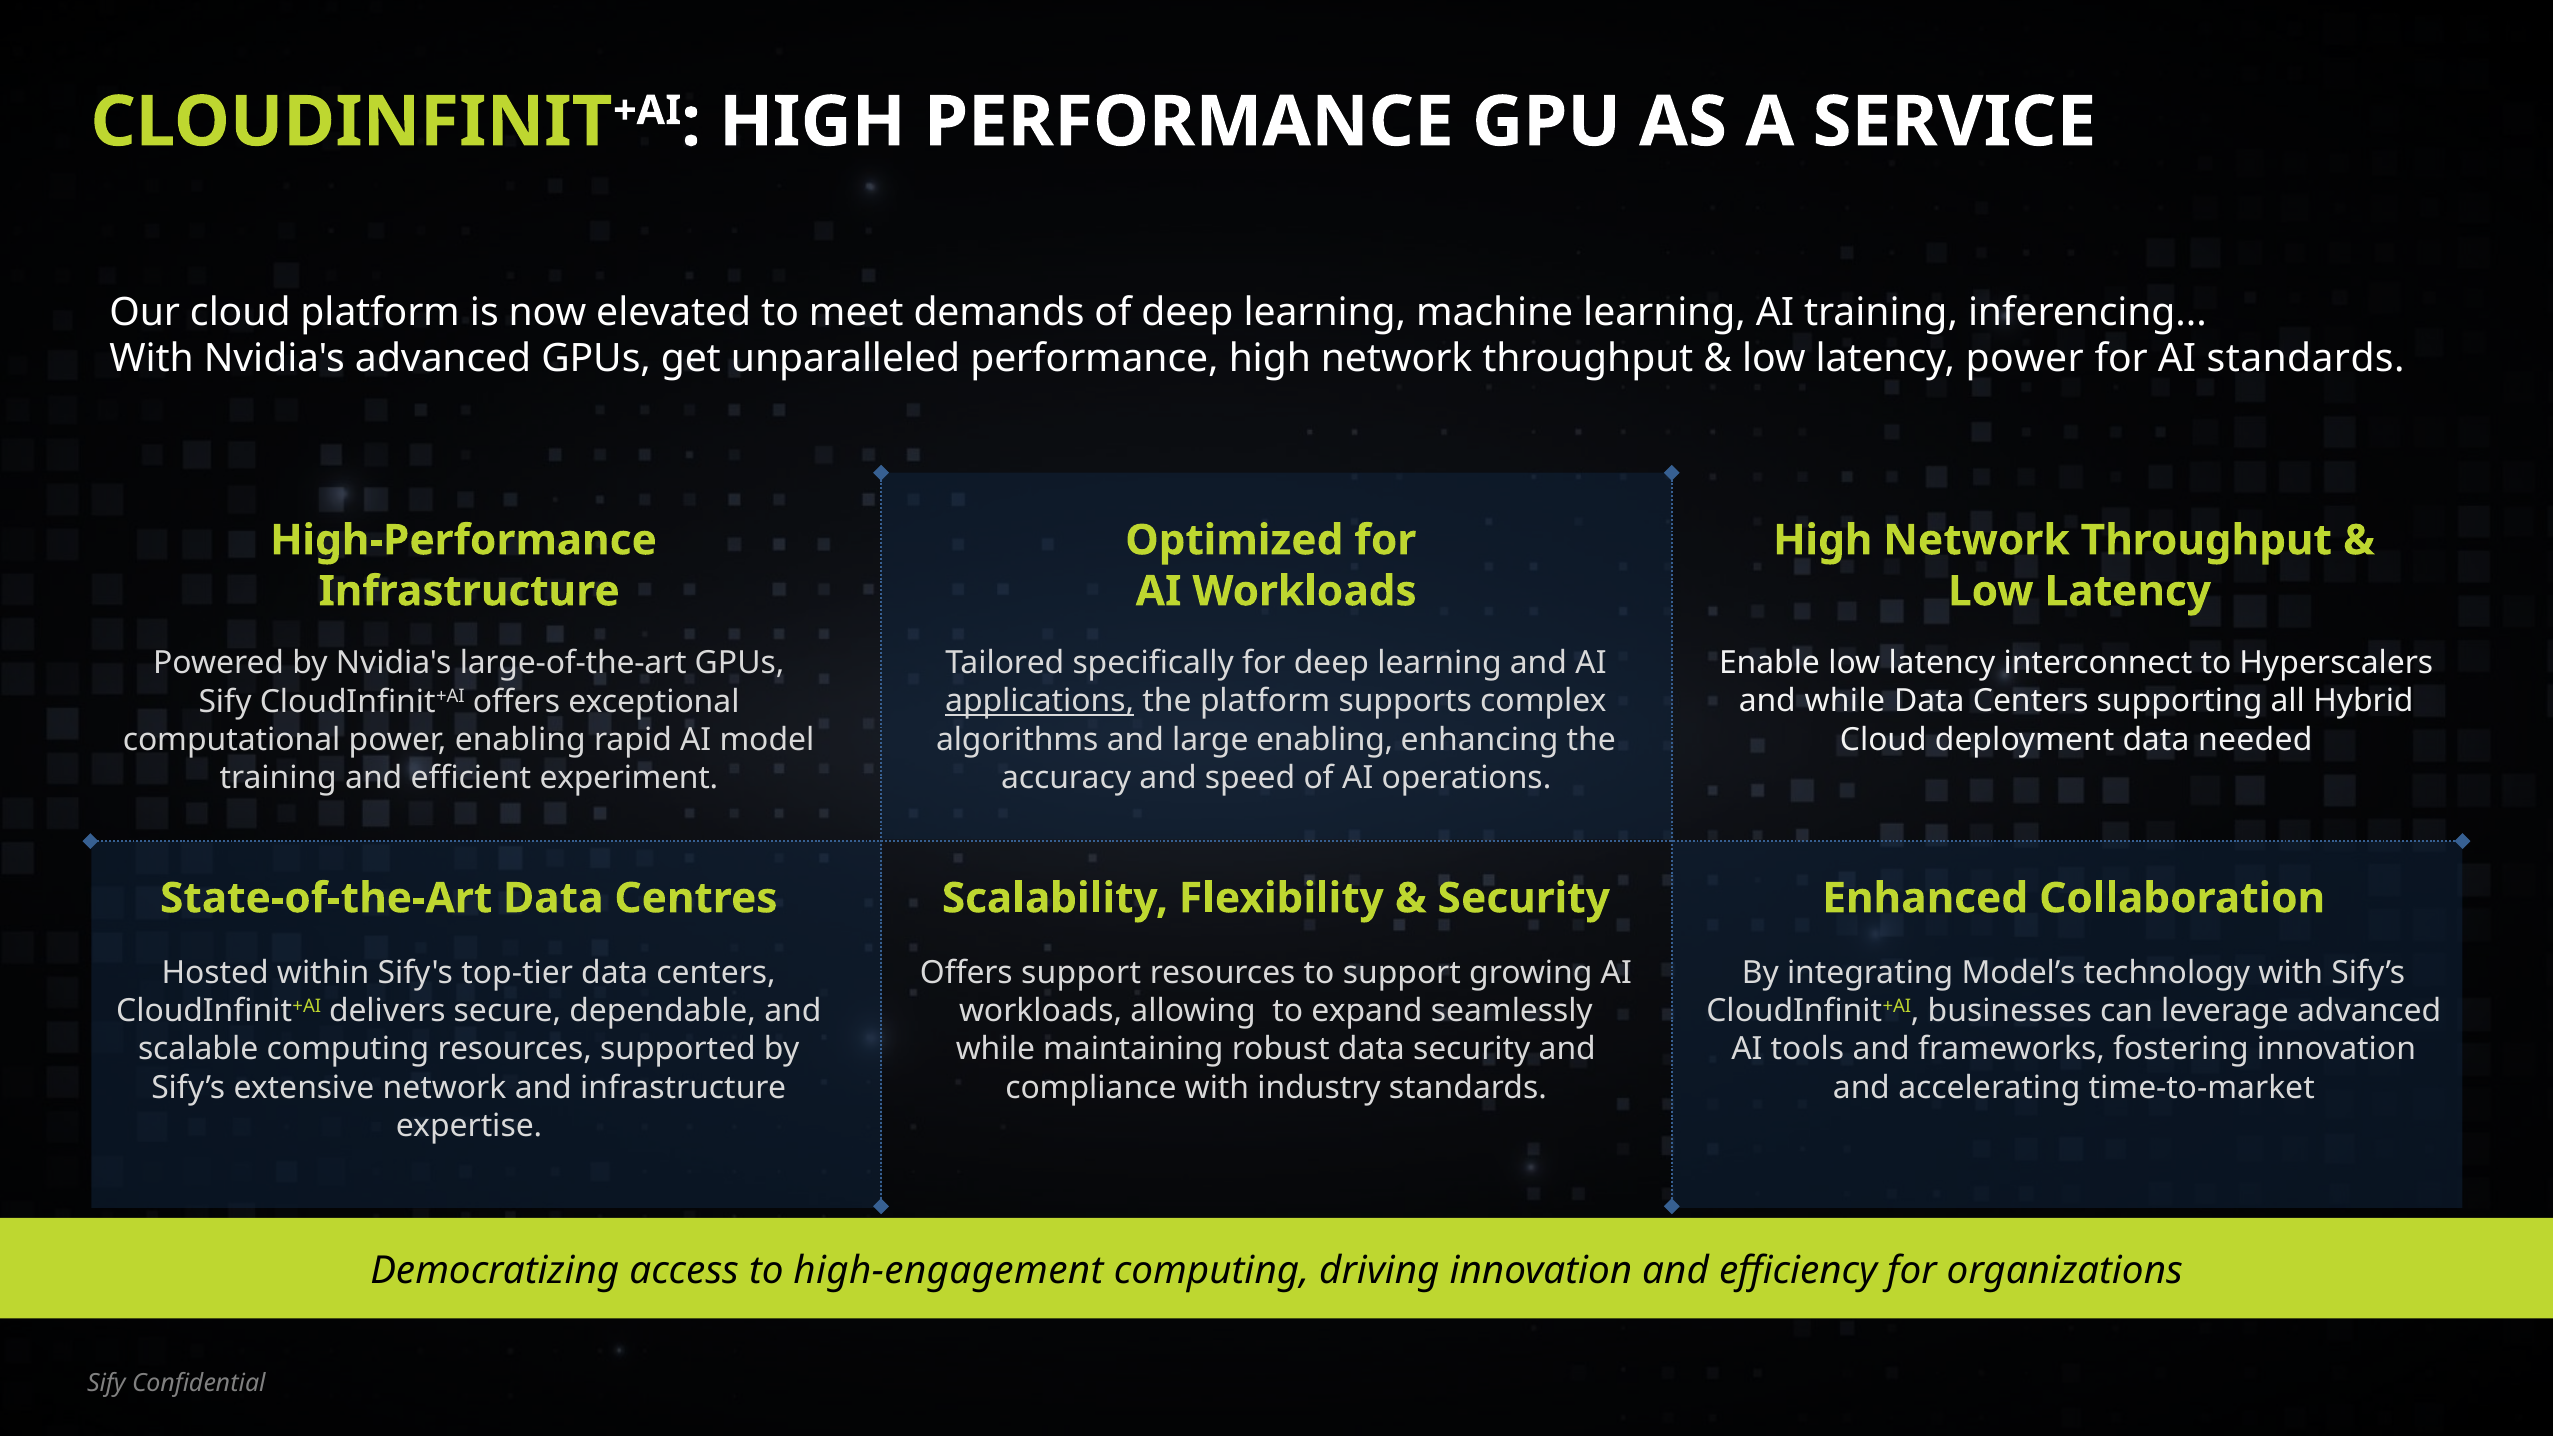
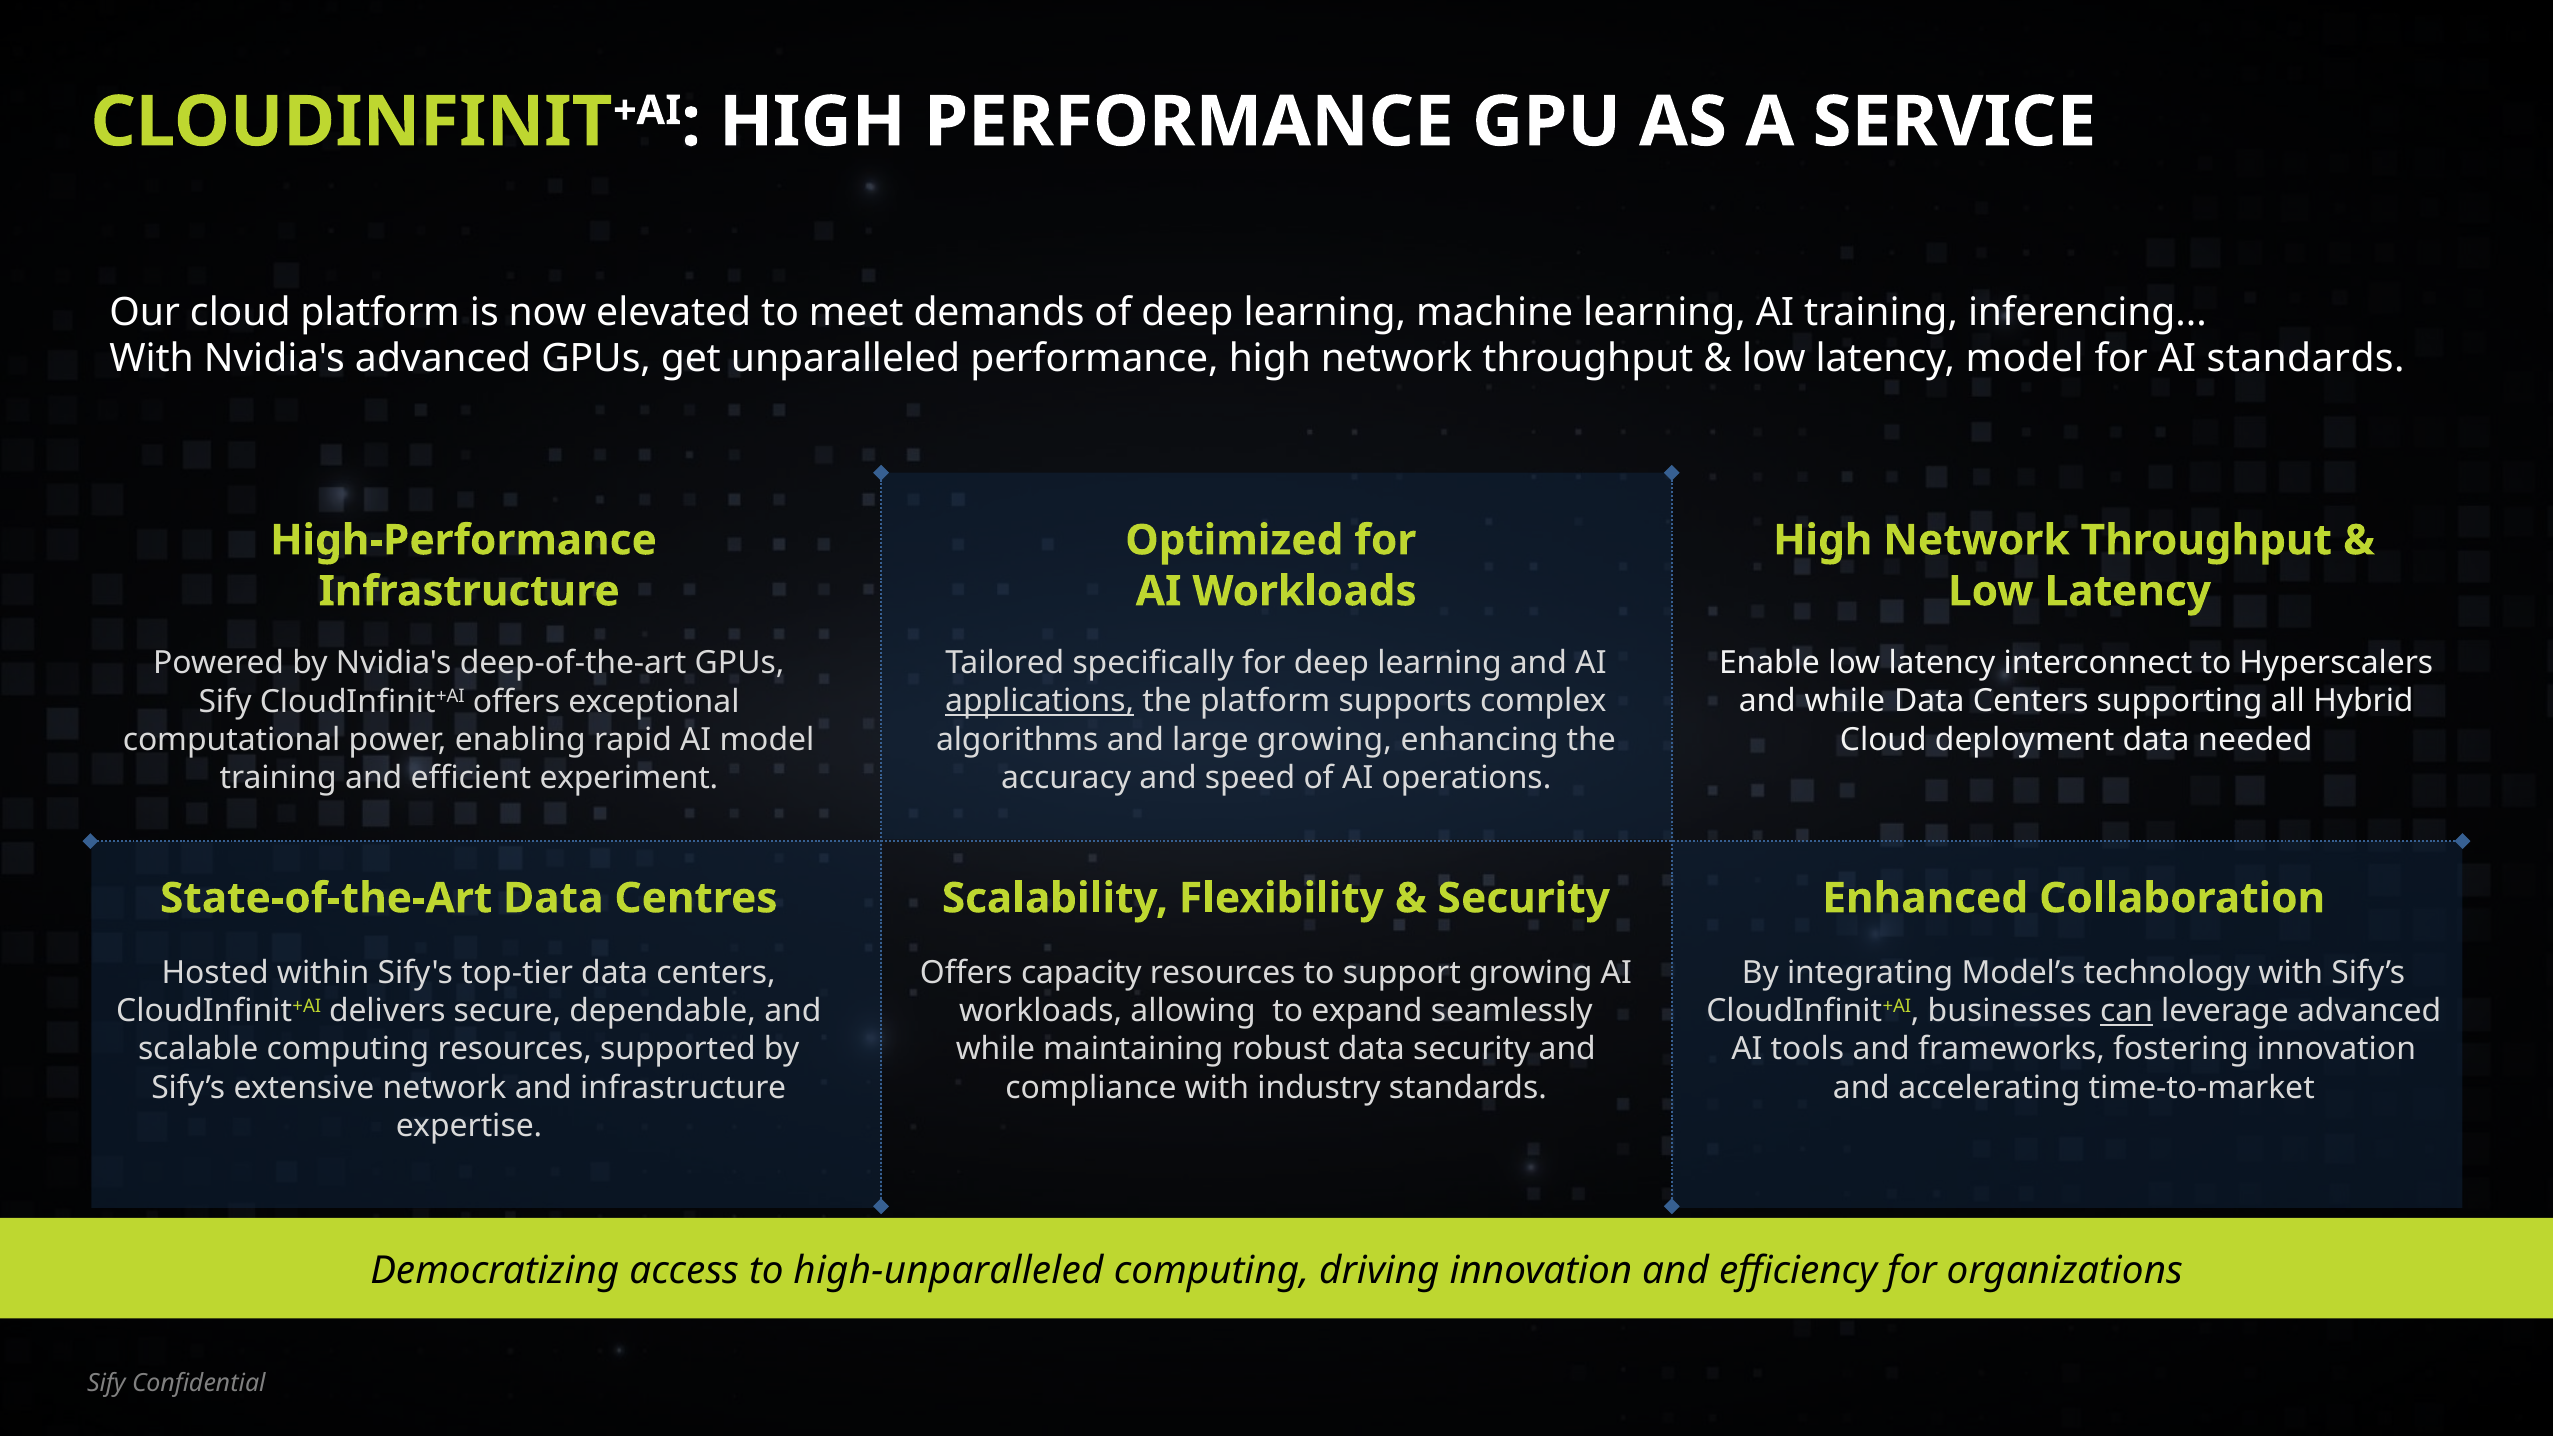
latency power: power -> model
large-of-the-art: large-of-the-art -> deep-of-the-art
large enabling: enabling -> growing
Offers support: support -> capacity
can underline: none -> present
high-engagement: high-engagement -> high-unparalleled
